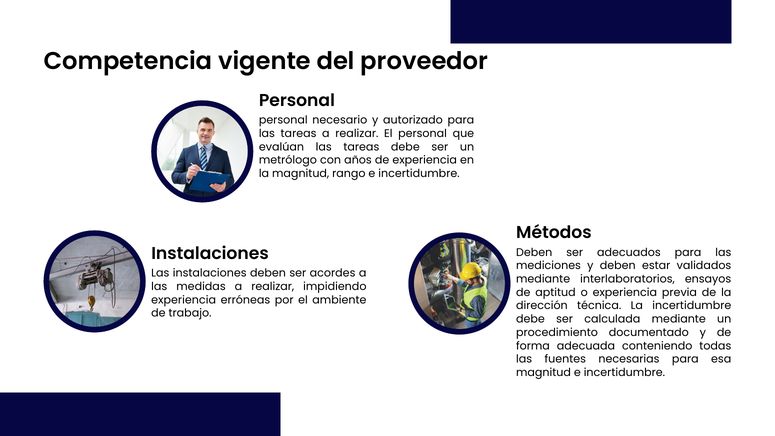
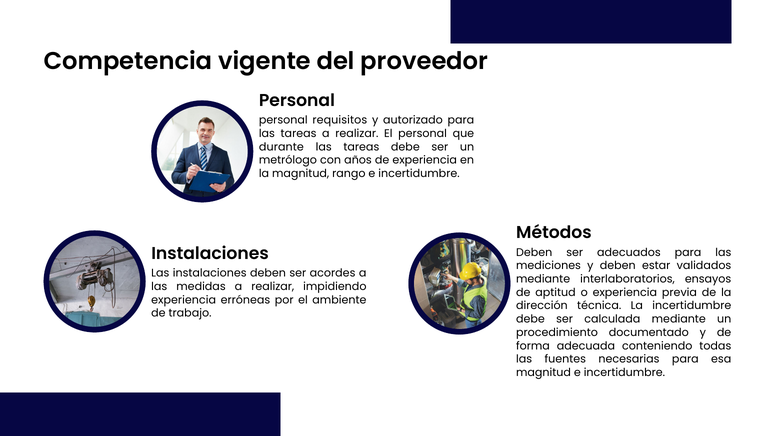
necesario: necesario -> requisitos
evalúan: evalúan -> durante
